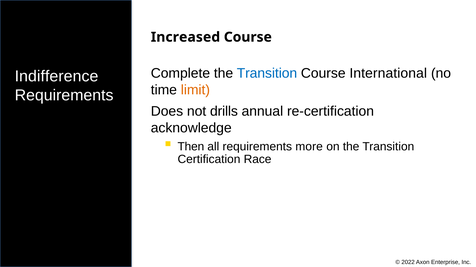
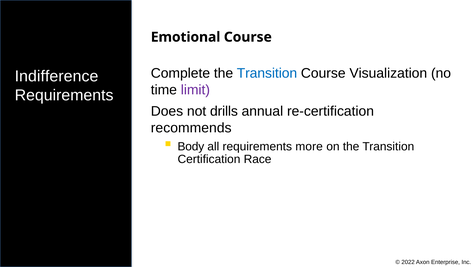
Increased: Increased -> Emotional
International: International -> Visualization
limit colour: orange -> purple
acknowledge: acknowledge -> recommends
Then: Then -> Body
